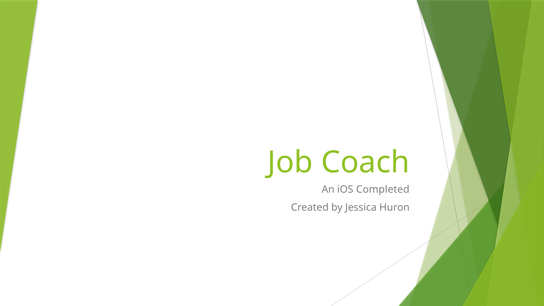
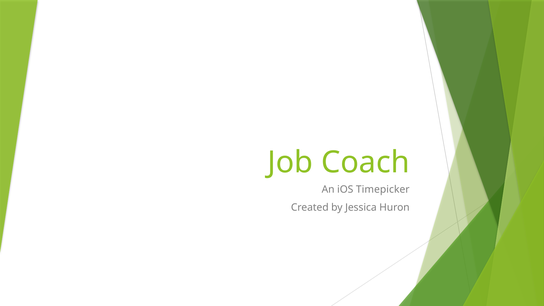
Completed: Completed -> Timepicker
